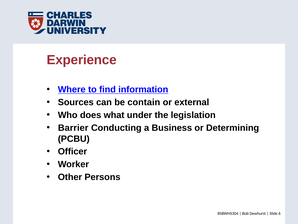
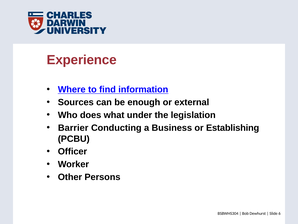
contain: contain -> enough
Determining: Determining -> Establishing
